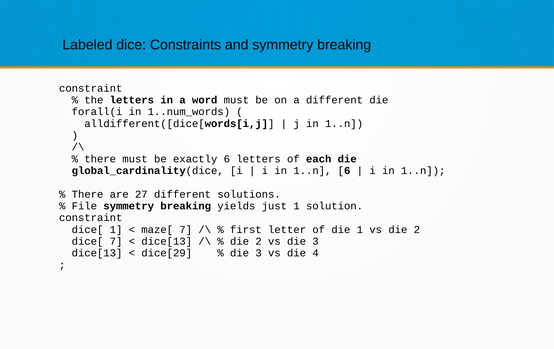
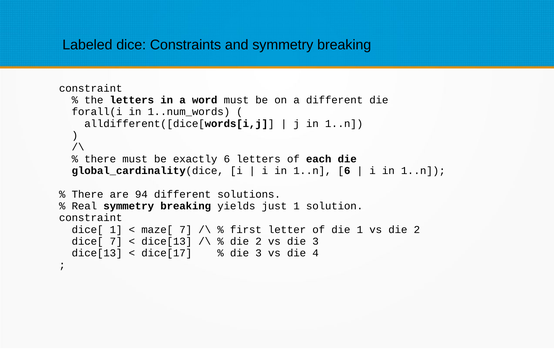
27: 27 -> 94
File: File -> Real
dice[29: dice[29 -> dice[17
